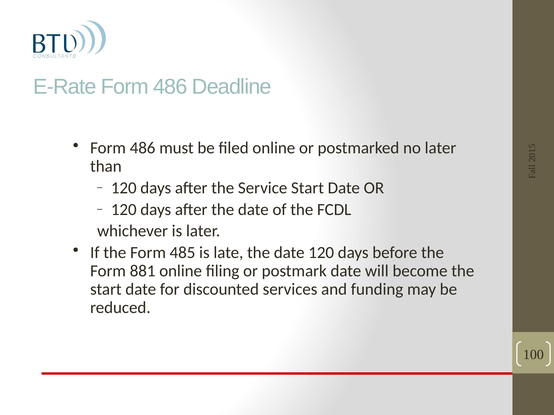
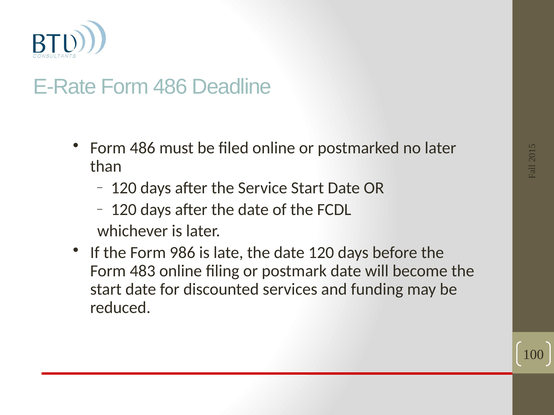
485: 485 -> 986
881: 881 -> 483
